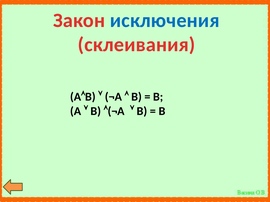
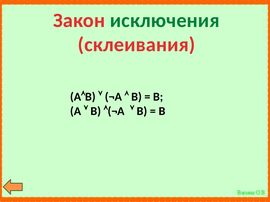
исключения colour: blue -> green
